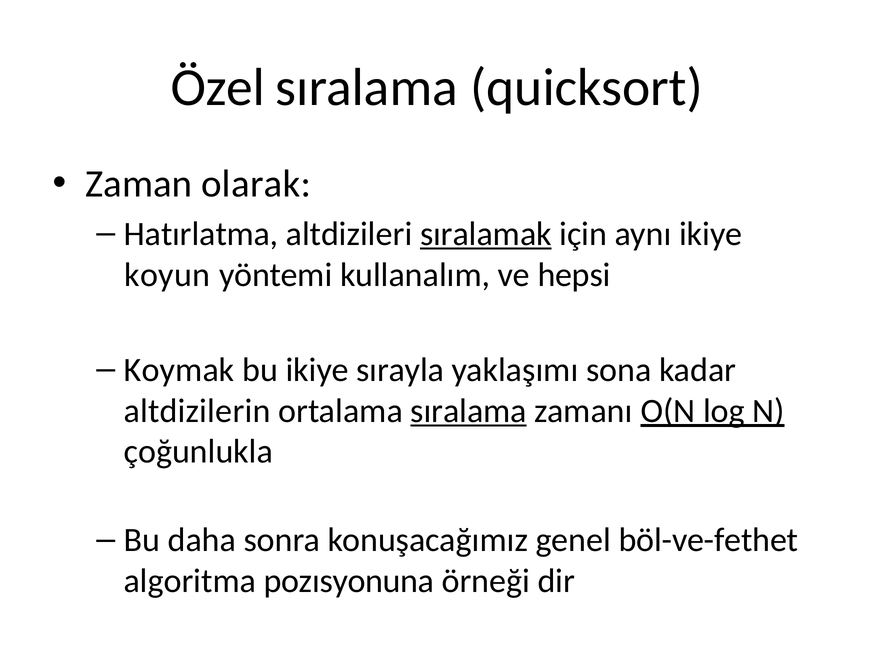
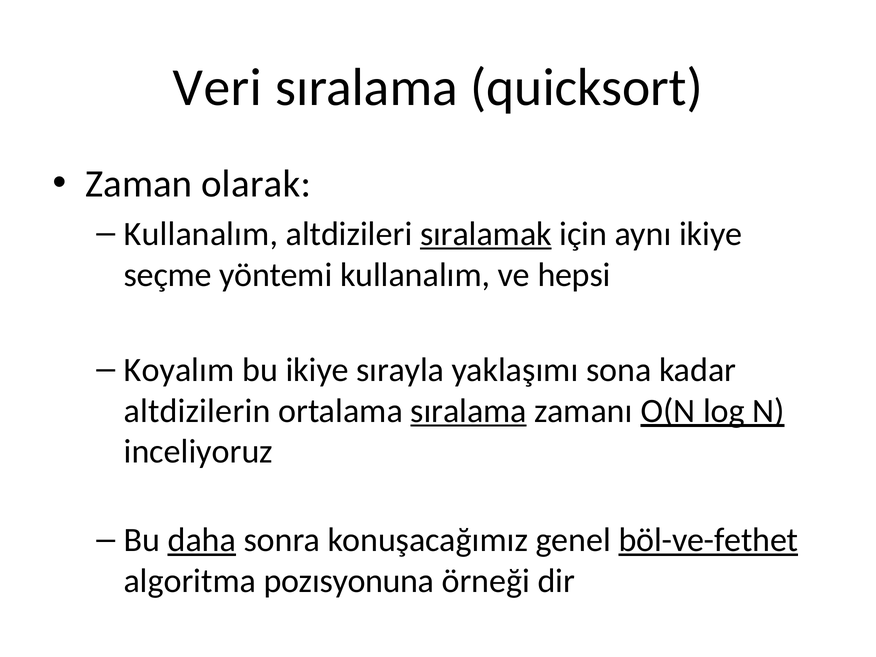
Özel: Özel -> Veri
Hatırlatma at (201, 234): Hatırlatma -> Kullanalım
koyun: koyun -> seçme
Koymak: Koymak -> Koyalım
çoğunlukla: çoğunlukla -> inceliyoruz
daha underline: none -> present
böl-ve-fethet underline: none -> present
